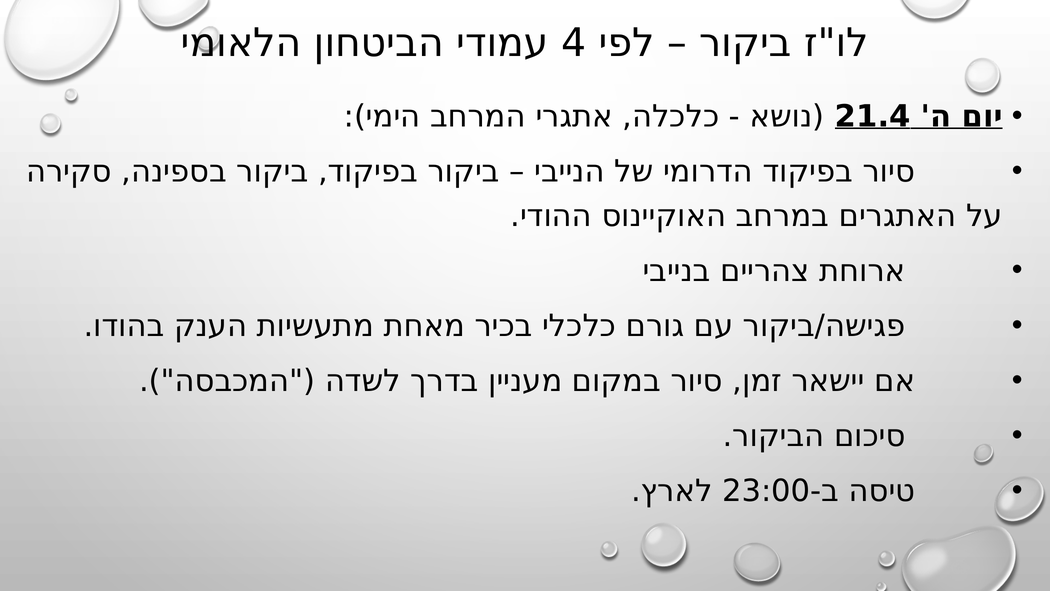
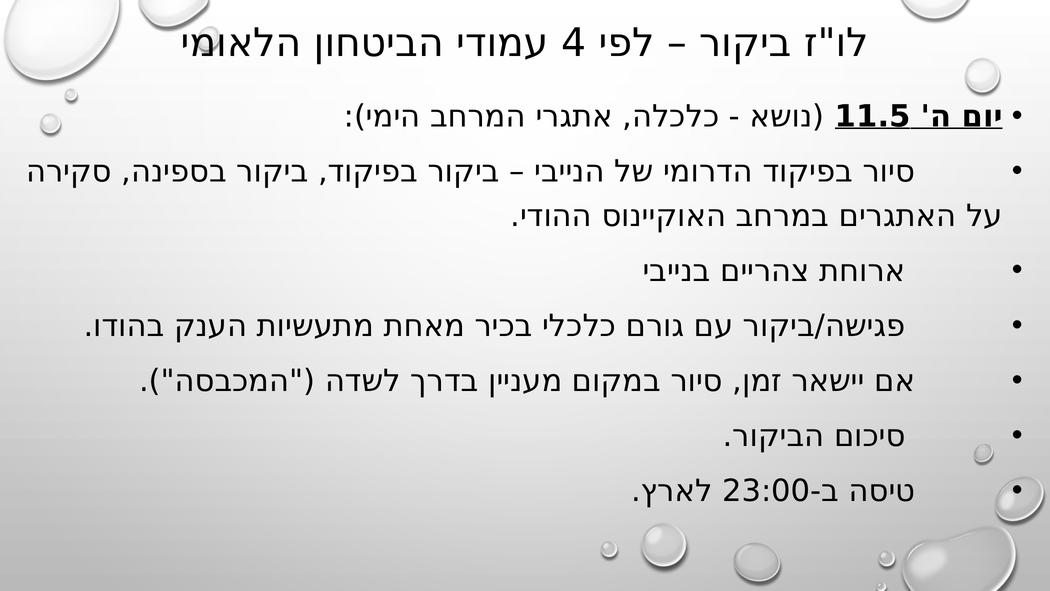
21.4: 21.4 -> 11.5
